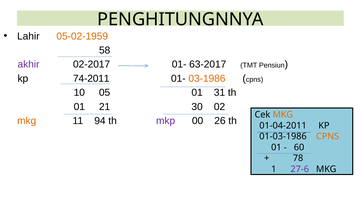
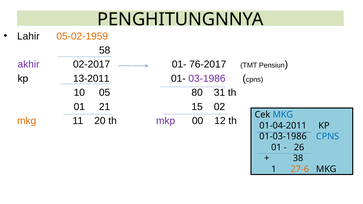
63-2017: 63-2017 -> 76-2017
74-2011: 74-2011 -> 13-2011
03-1986 colour: orange -> purple
05 01: 01 -> 80
30: 30 -> 15
94: 94 -> 20
26: 26 -> 12
MKG at (283, 115) colour: orange -> blue
CPNS at (328, 137) colour: orange -> blue
60: 60 -> 26
78: 78 -> 38
27-6 colour: purple -> orange
